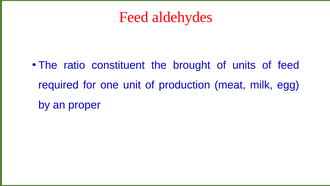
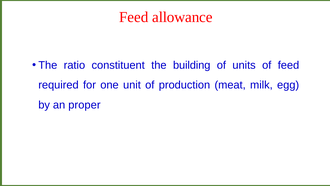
aldehydes: aldehydes -> allowance
brought: brought -> building
